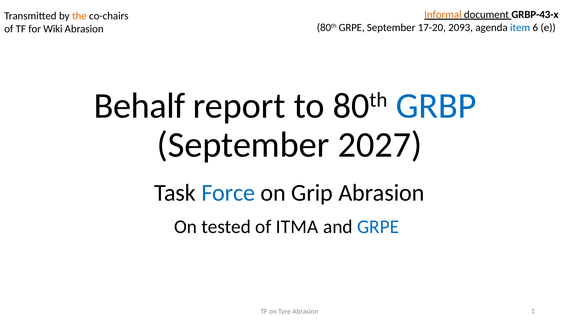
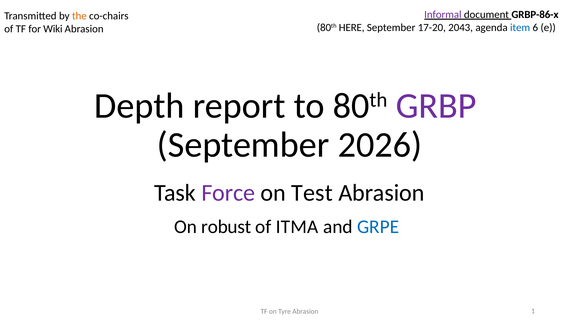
Informal colour: orange -> purple
GRBP-43-x: GRBP-43-x -> GRBP-86-x
80th GRPE: GRPE -> HERE
2093: 2093 -> 2043
Behalf: Behalf -> Depth
GRBP colour: blue -> purple
2027: 2027 -> 2026
Force colour: blue -> purple
Grip: Grip -> Test
tested: tested -> robust
